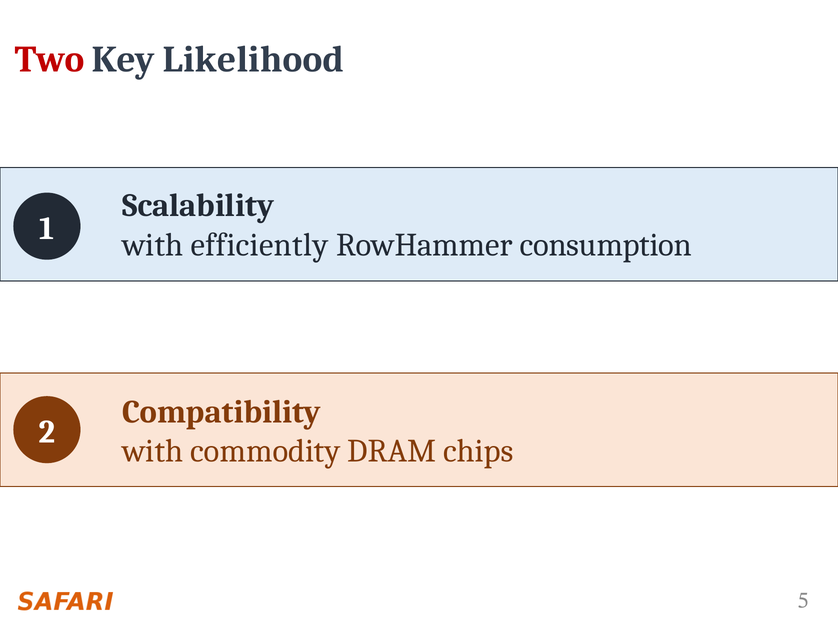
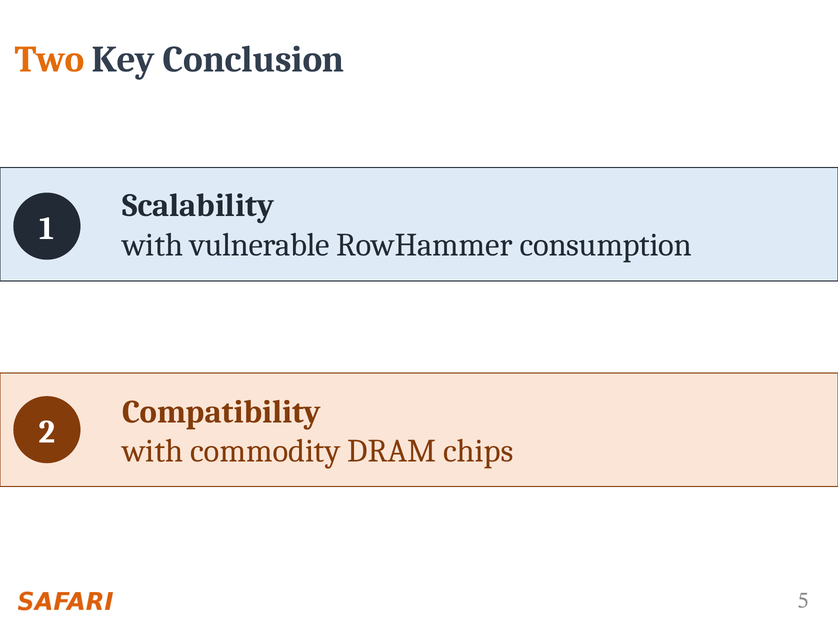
Two colour: red -> orange
Likelihood: Likelihood -> Conclusion
efficiently: efficiently -> vulnerable
